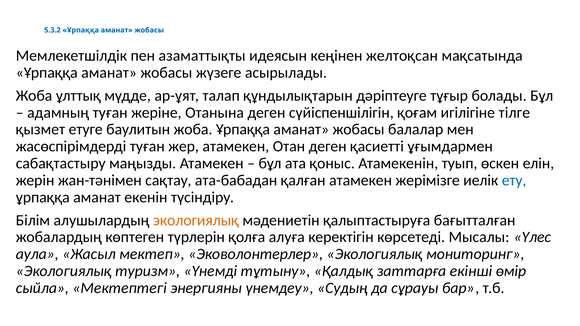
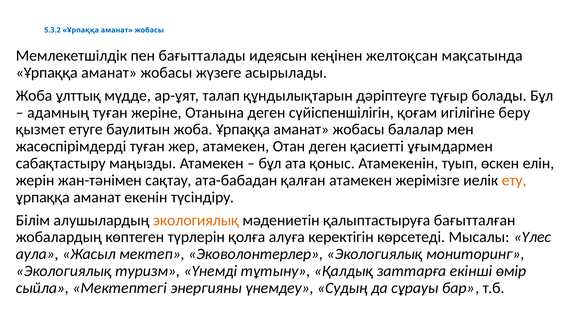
азаматтықты: азаматтықты -> бағытталады
тілге: тілге -> беру
ету colour: blue -> orange
